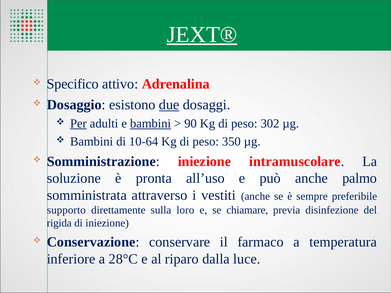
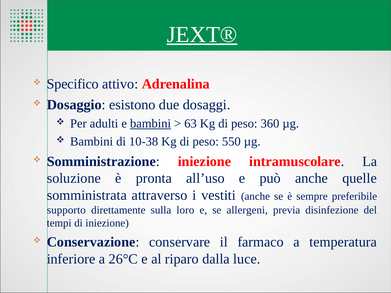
due underline: present -> none
Per underline: present -> none
90: 90 -> 63
302: 302 -> 360
10-64: 10-64 -> 10-38
350: 350 -> 550
palmo: palmo -> quelle
chiamare: chiamare -> allergeni
rigida: rigida -> tempi
28°C: 28°C -> 26°C
